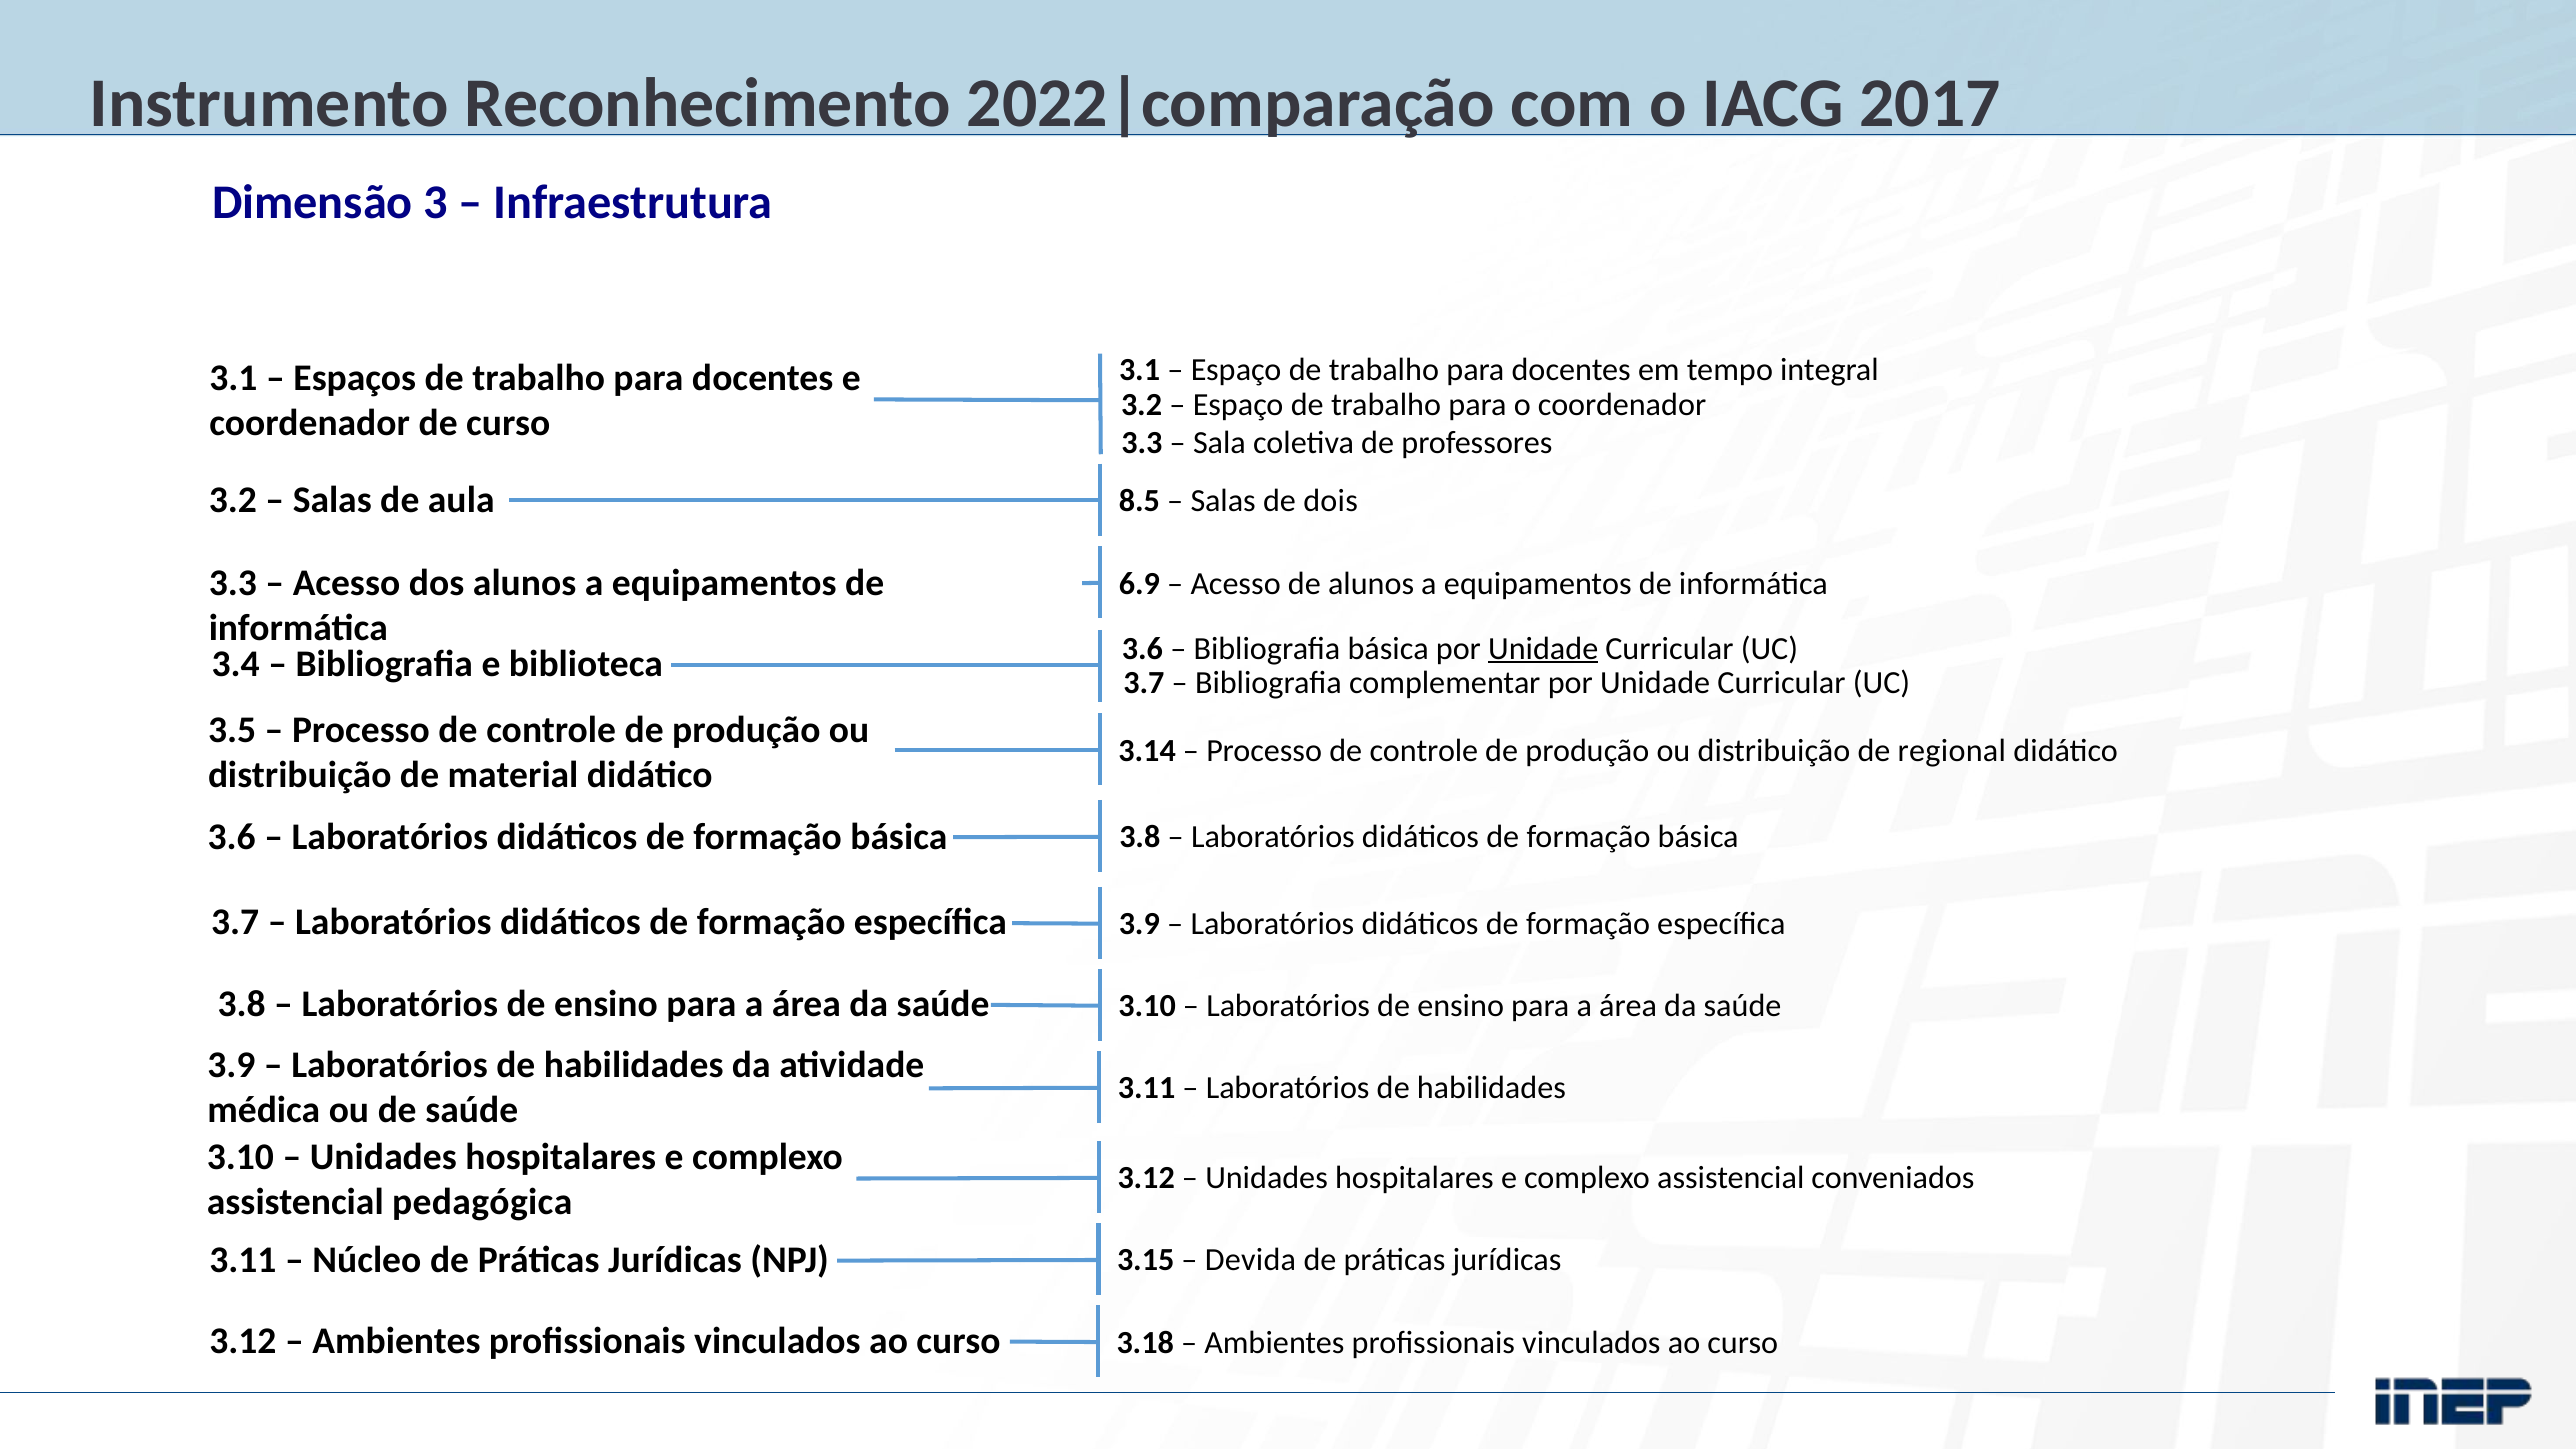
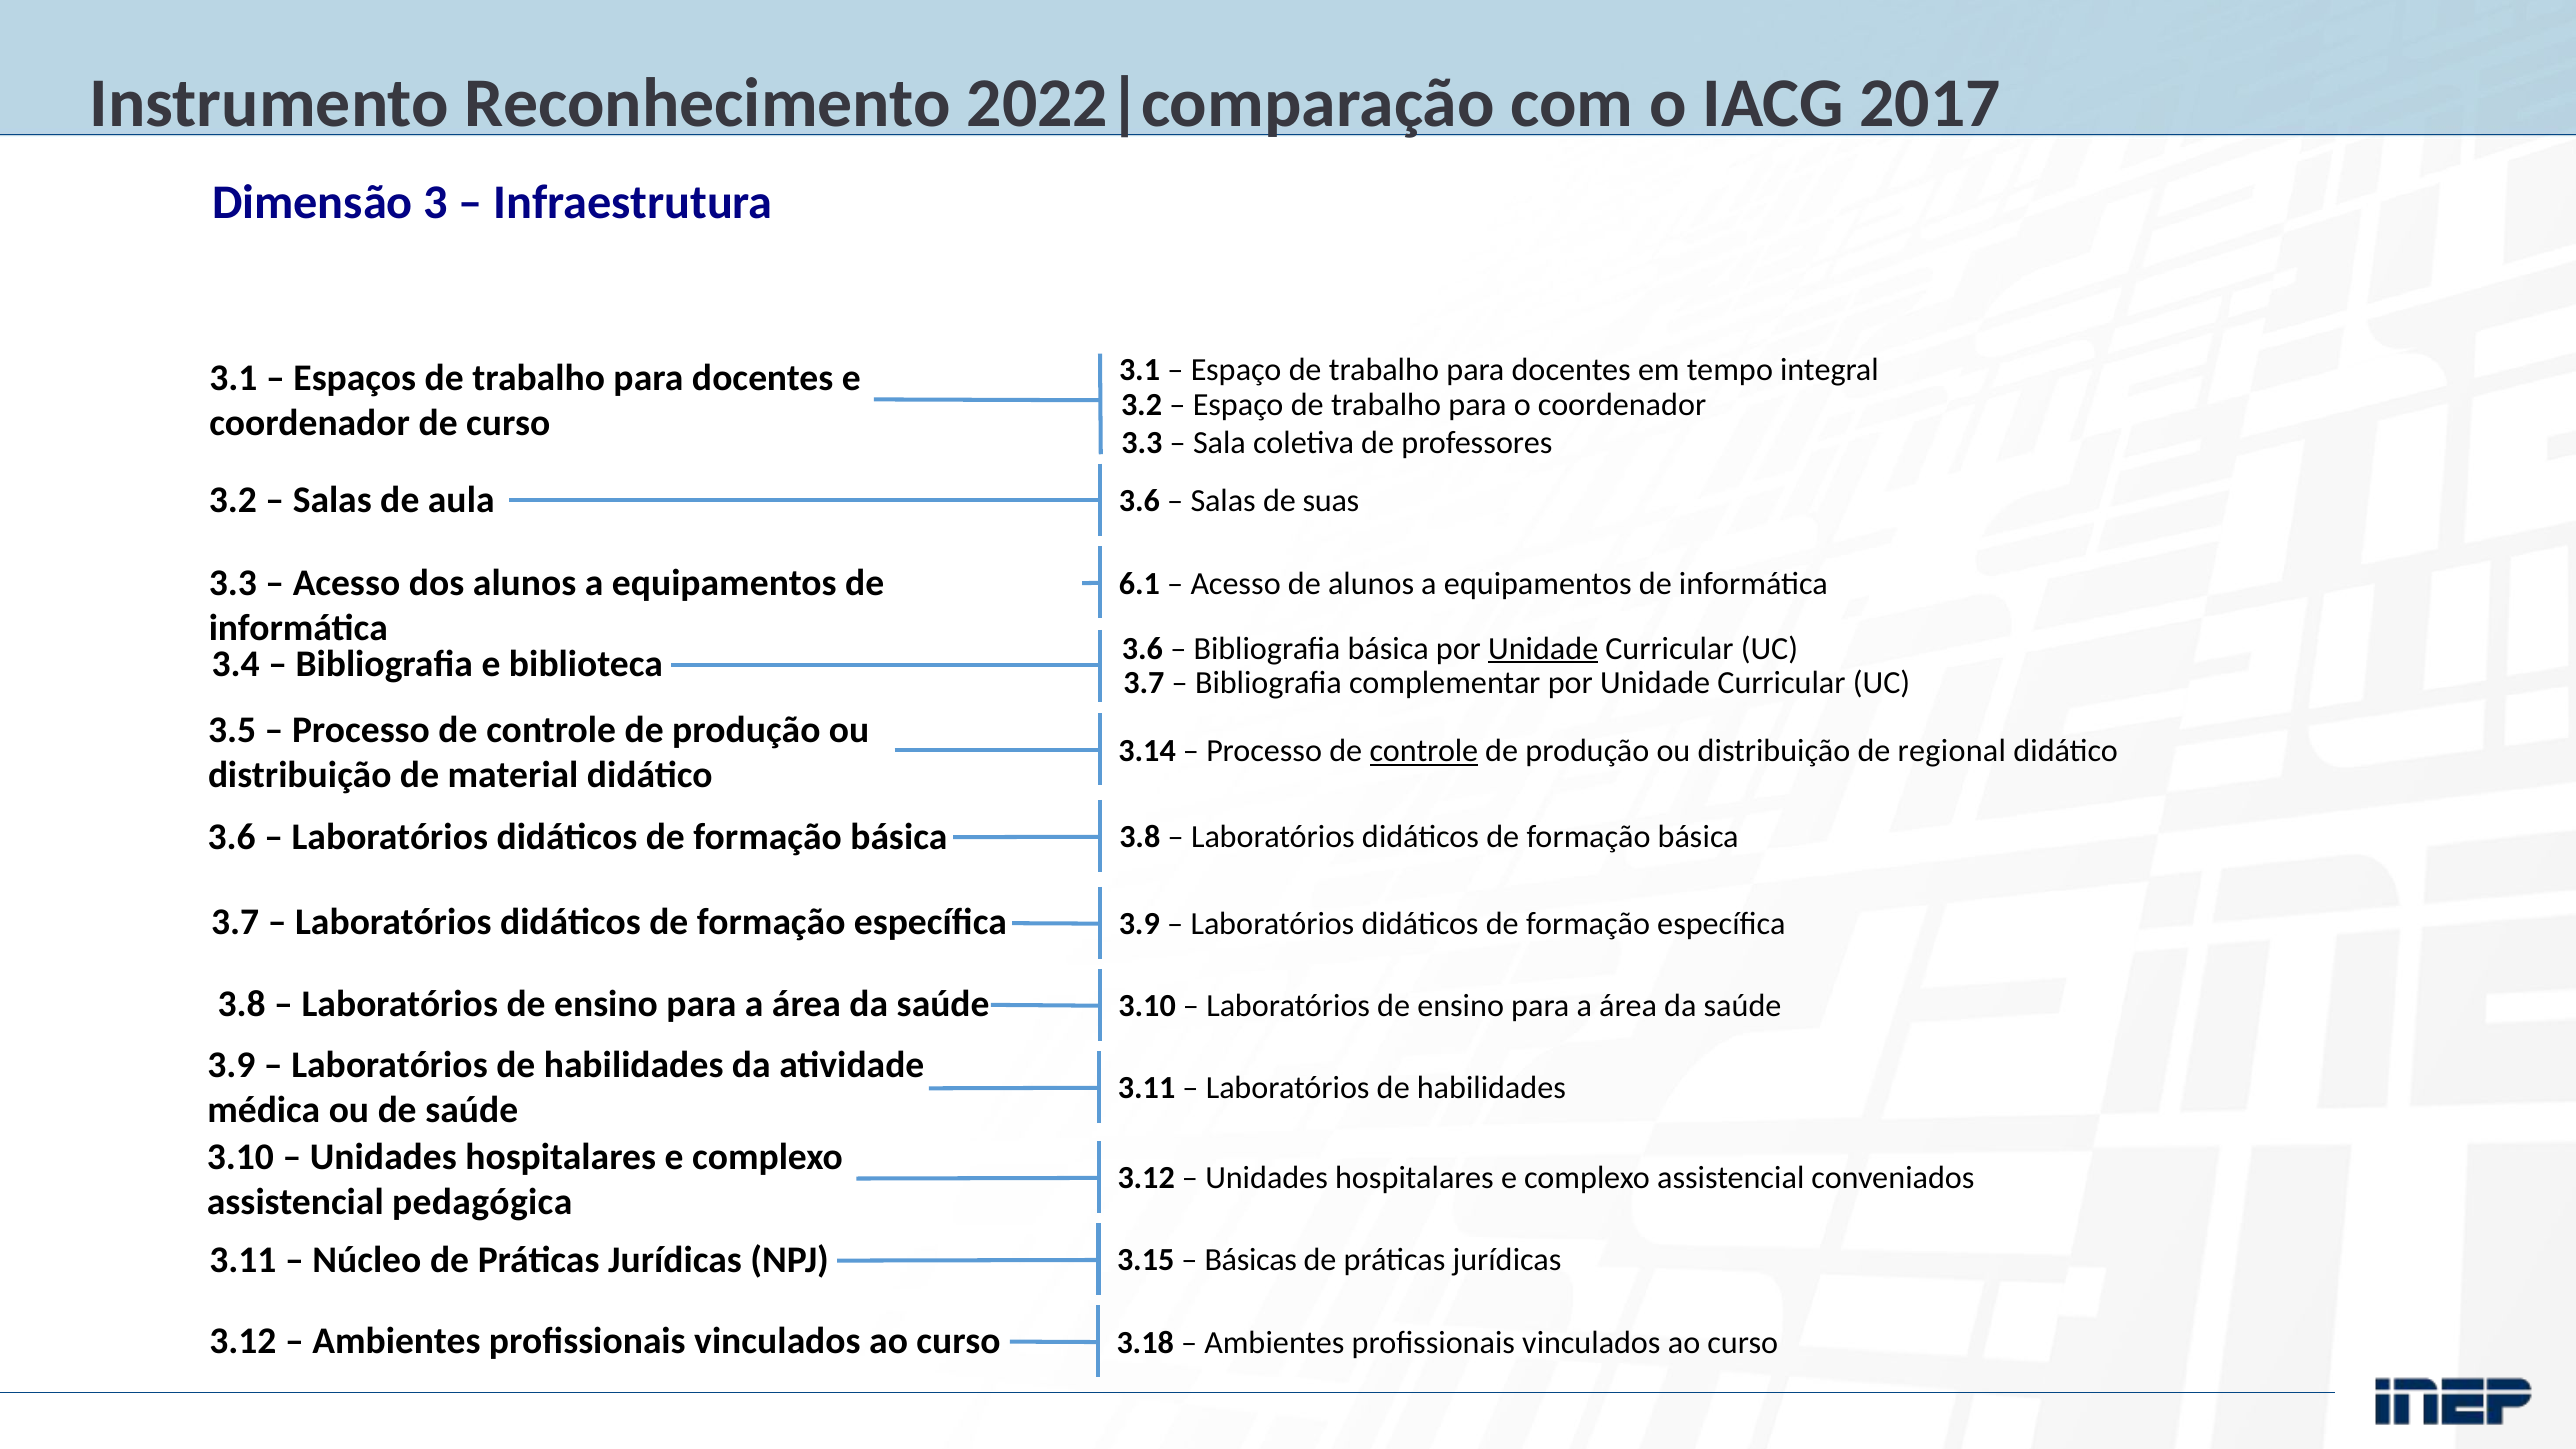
8.5 at (1139, 501): 8.5 -> 3.6
dois: dois -> suas
6.9: 6.9 -> 6.1
controle at (1424, 751) underline: none -> present
Devida: Devida -> Básicas
